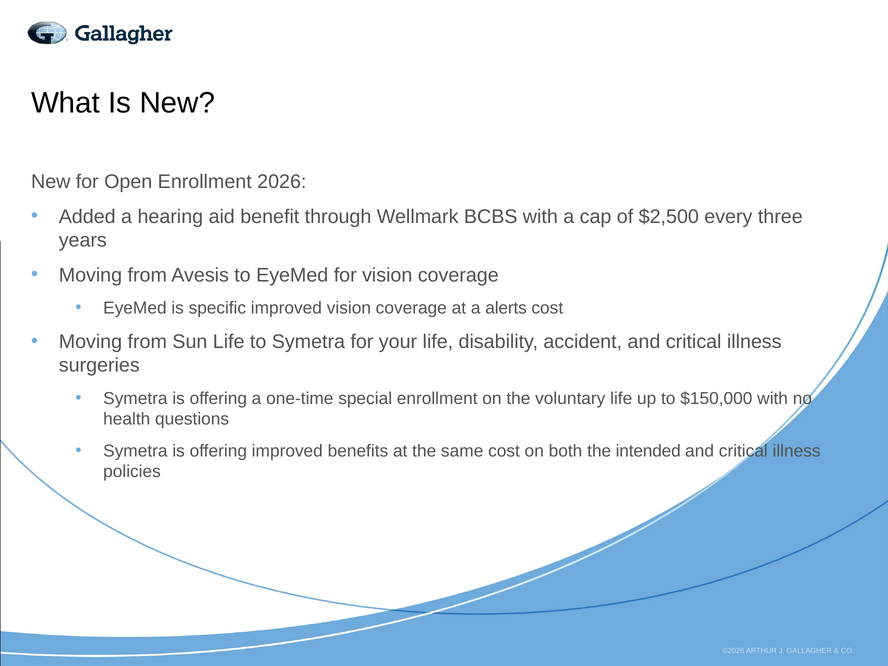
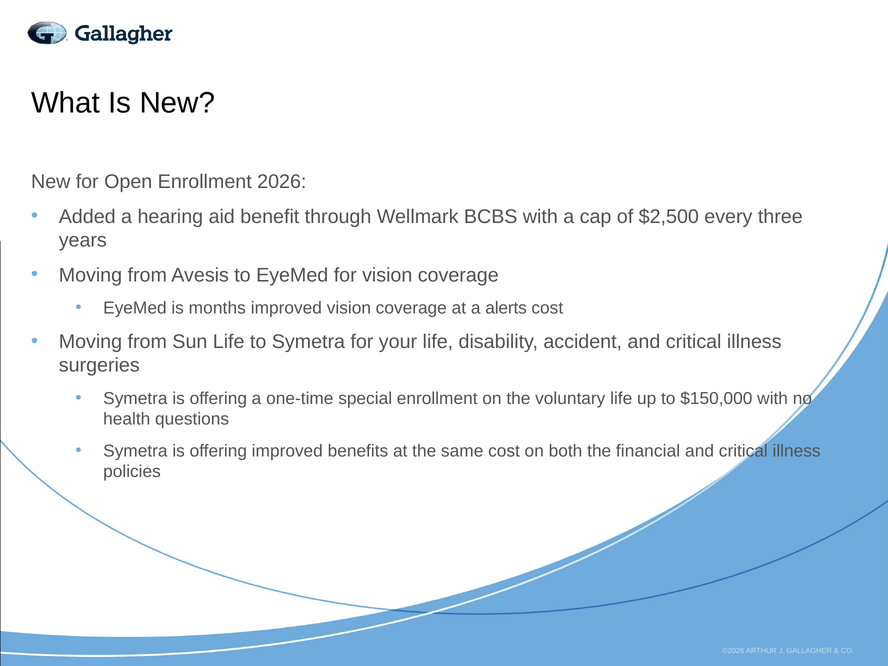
specific: specific -> months
intended: intended -> financial
